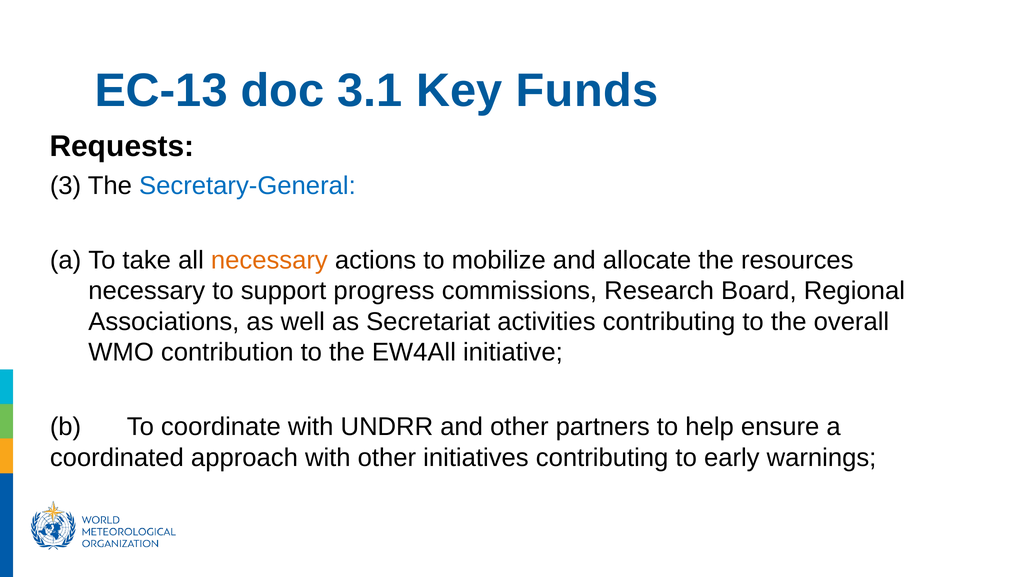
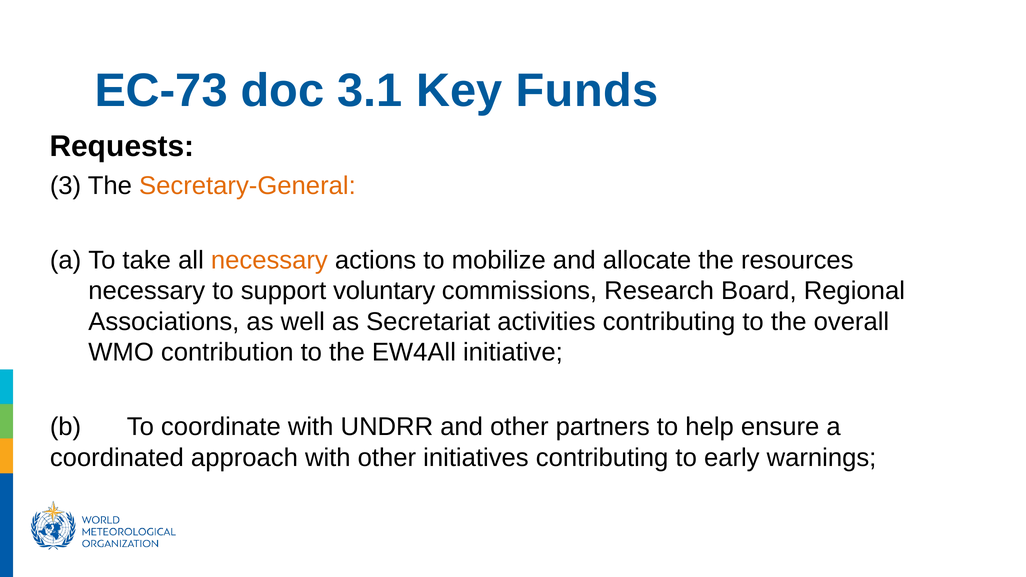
EC-13: EC-13 -> EC-73
Secretary-General colour: blue -> orange
progress: progress -> voluntary
